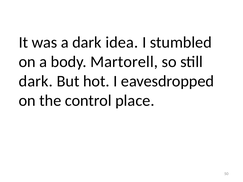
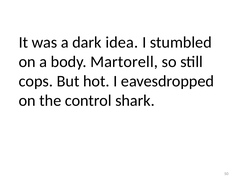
dark at (36, 81): dark -> cops
place: place -> shark
